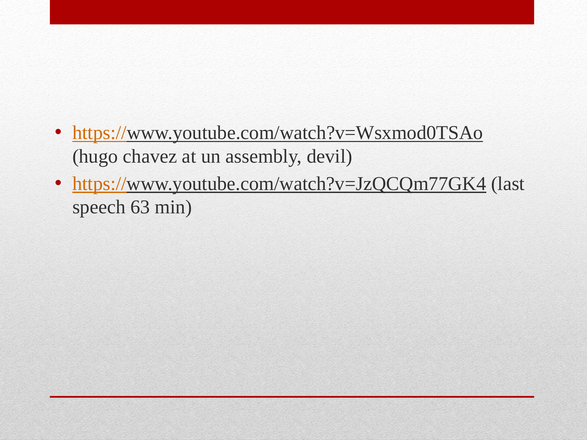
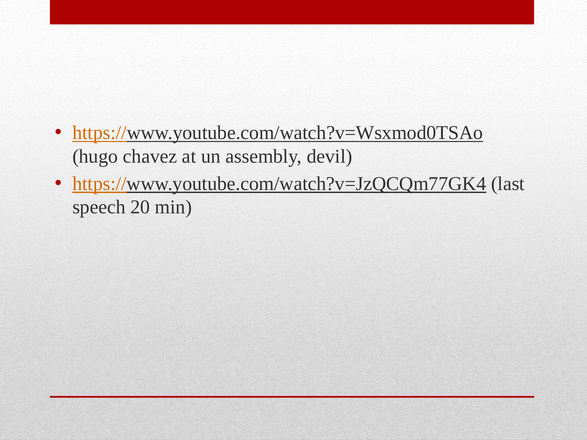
63: 63 -> 20
